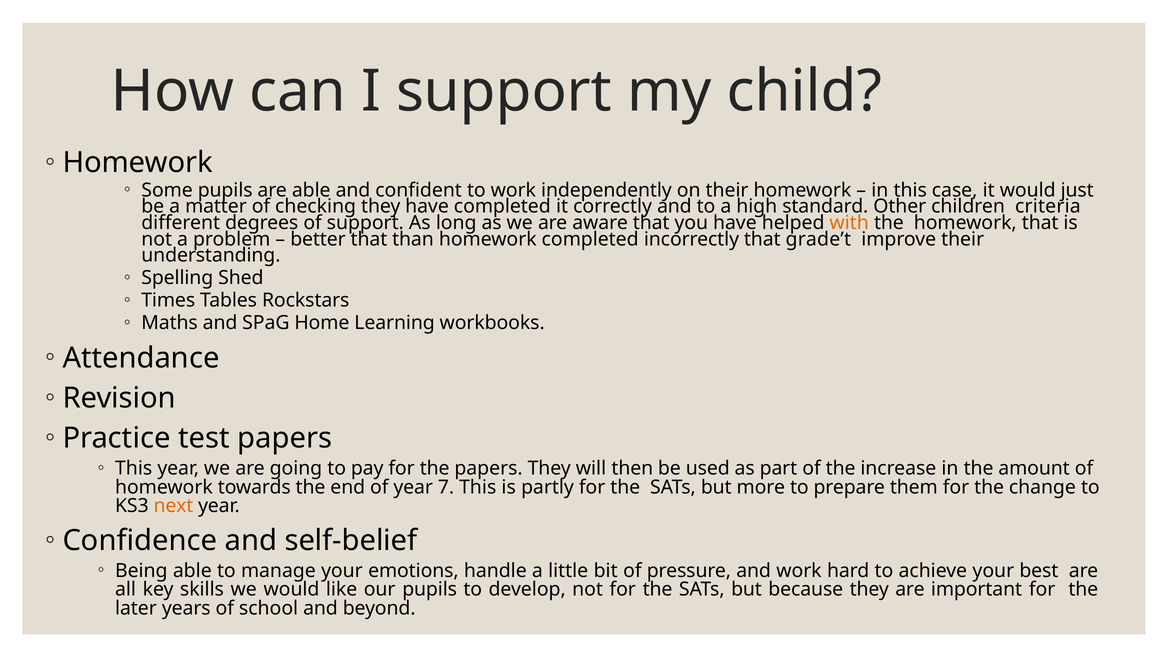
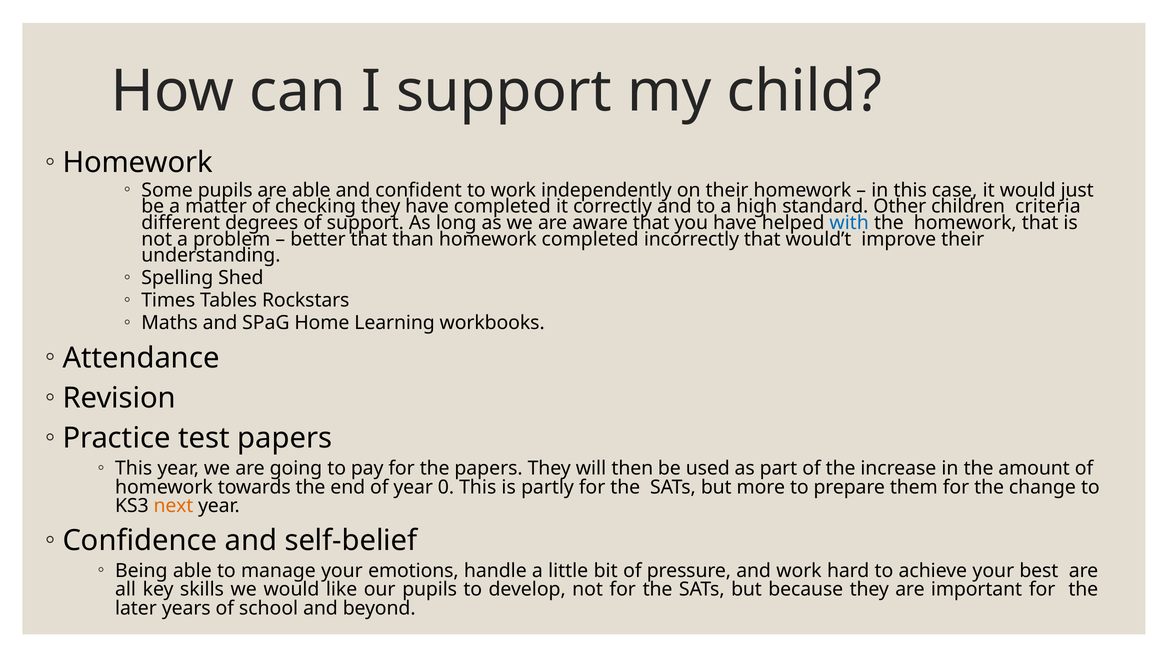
with colour: orange -> blue
grade’t: grade’t -> would’t
7: 7 -> 0
